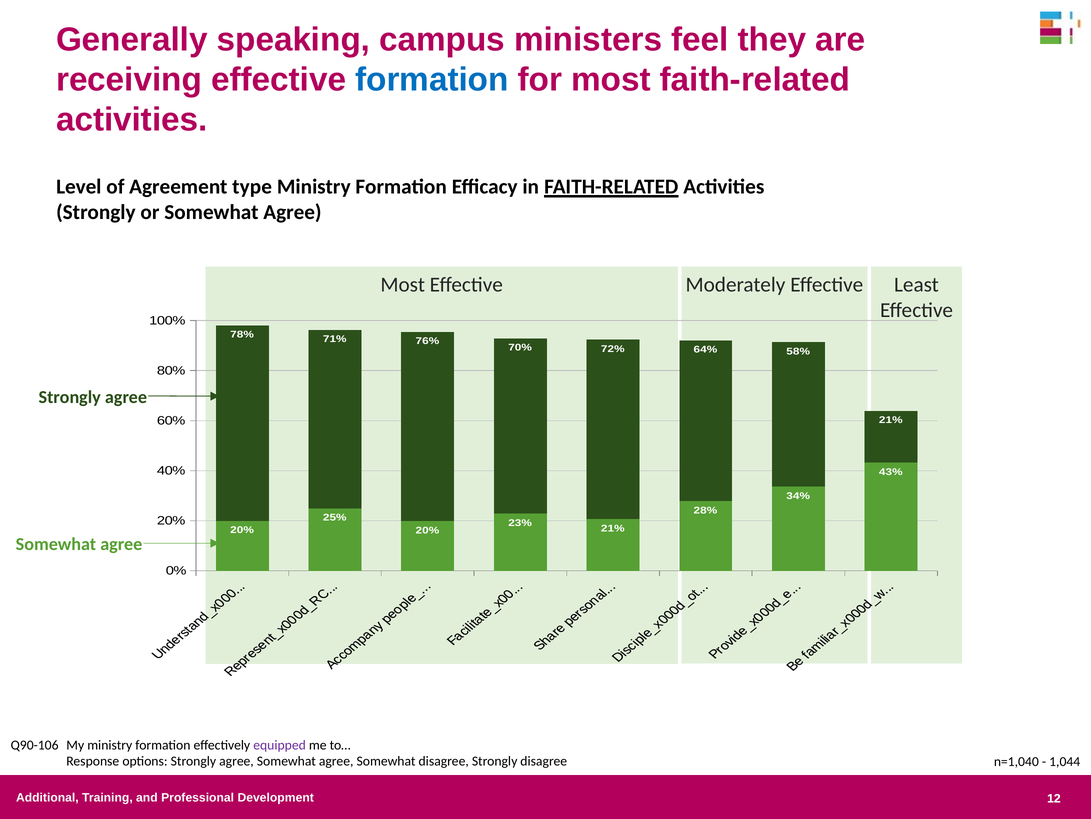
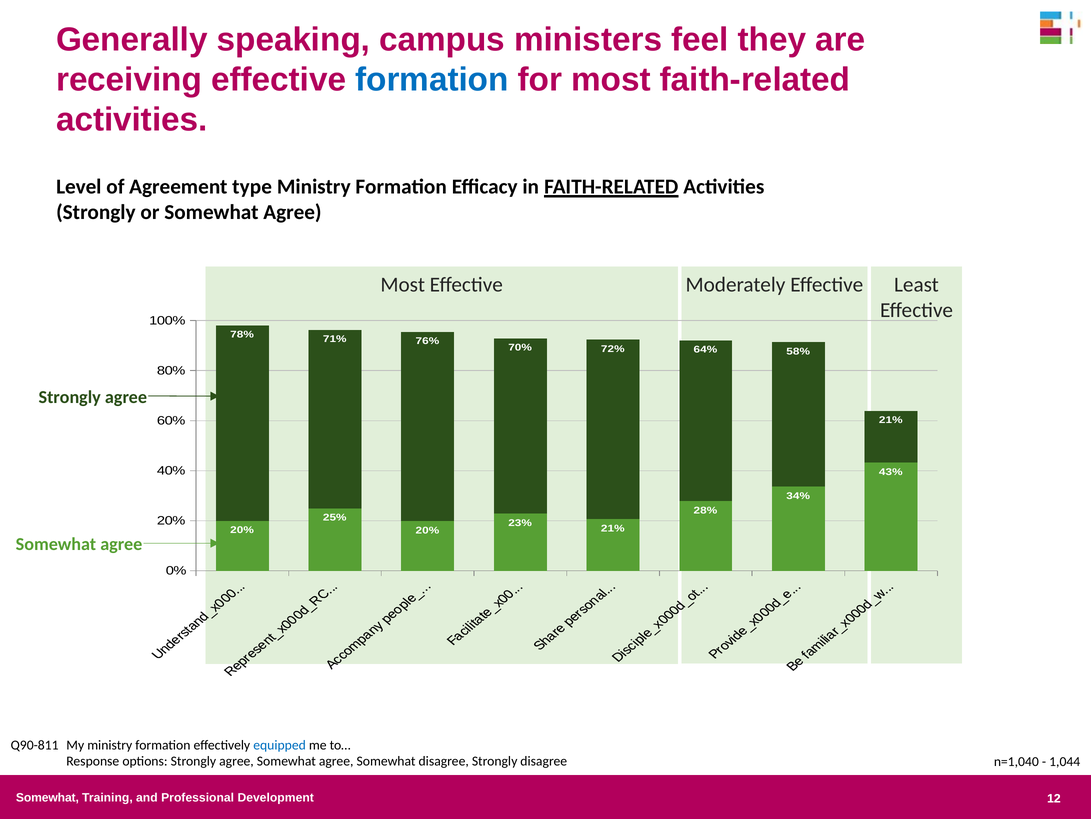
Q90-106: Q90-106 -> Q90-811
equipped colour: purple -> blue
Additional at (47, 797): Additional -> Somewhat
